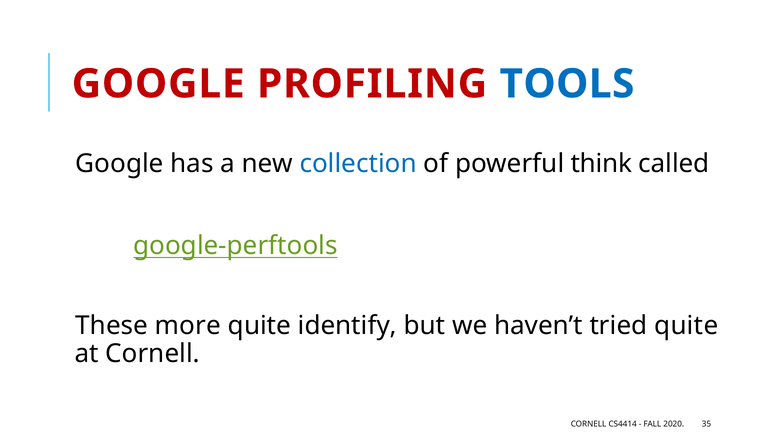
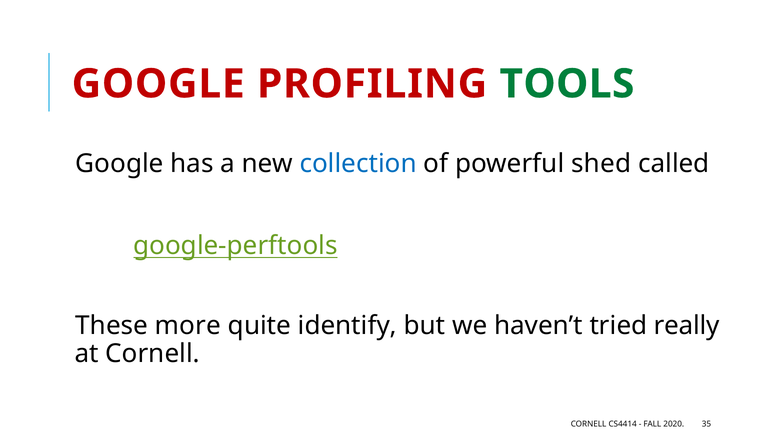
TOOLS colour: blue -> green
think: think -> shed
tried quite: quite -> really
